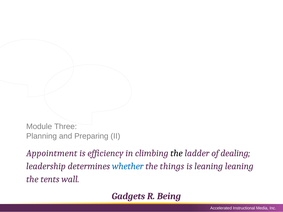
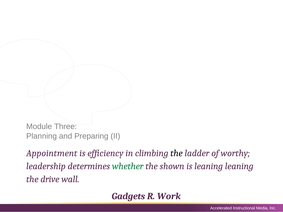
dealing: dealing -> worthy
whether colour: blue -> green
things: things -> shown
tents: tents -> drive
Being: Being -> Work
